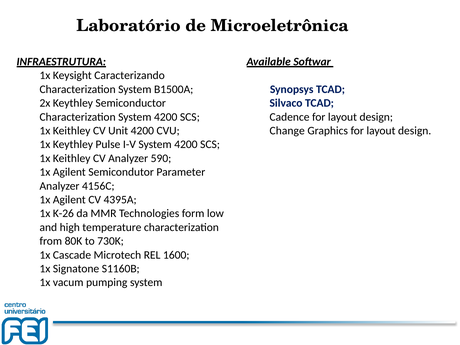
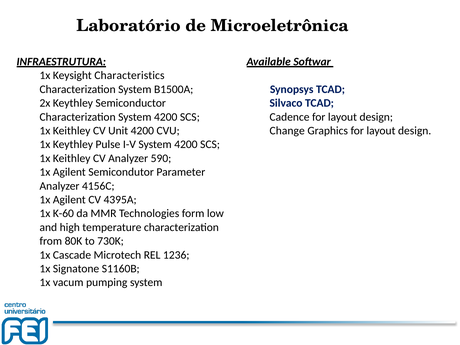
Caracterizando: Caracterizando -> Characteristics
K-26: K-26 -> K-60
1600: 1600 -> 1236
